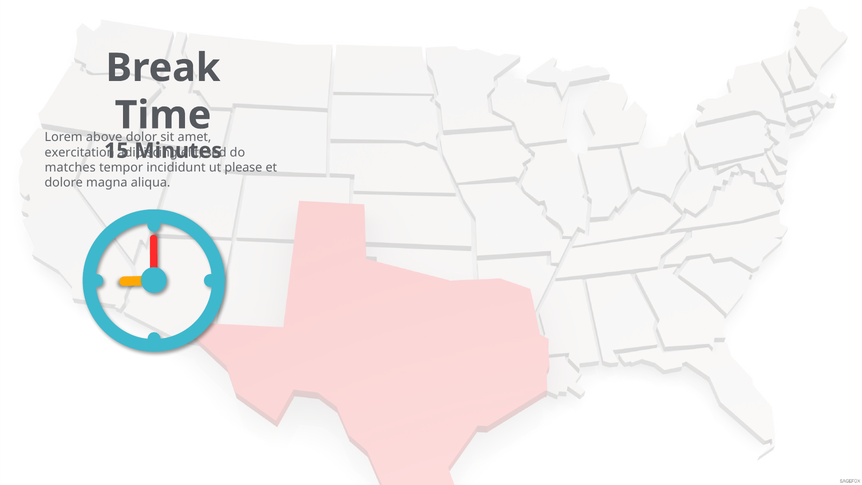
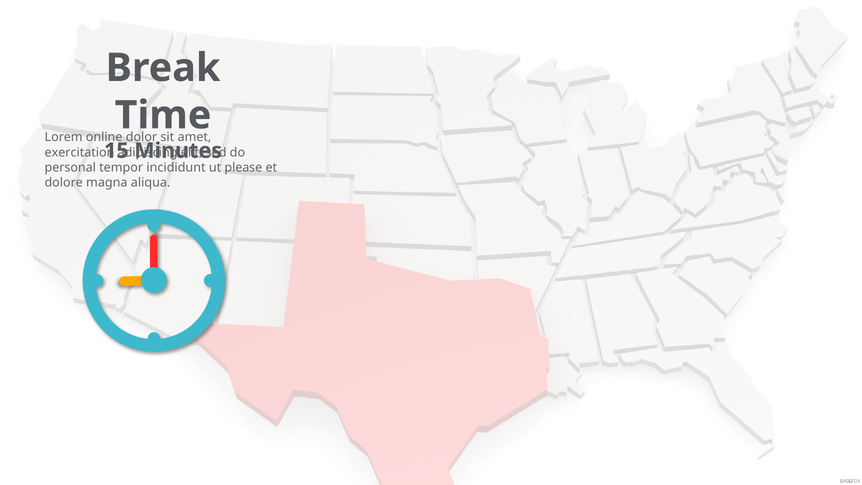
above: above -> online
matches: matches -> personal
